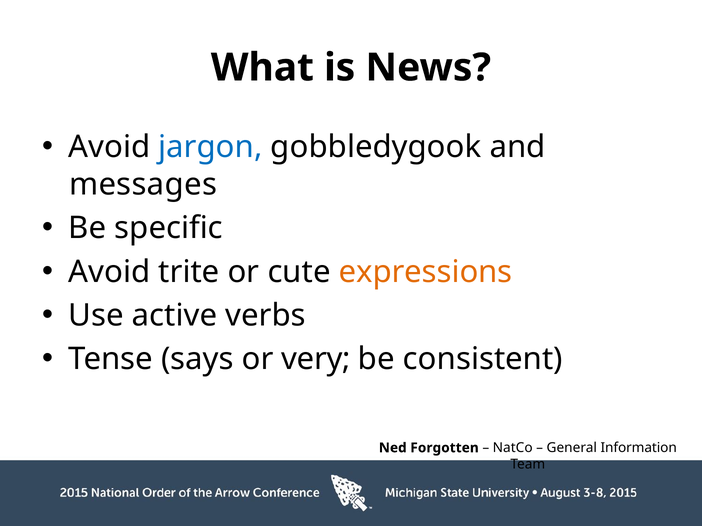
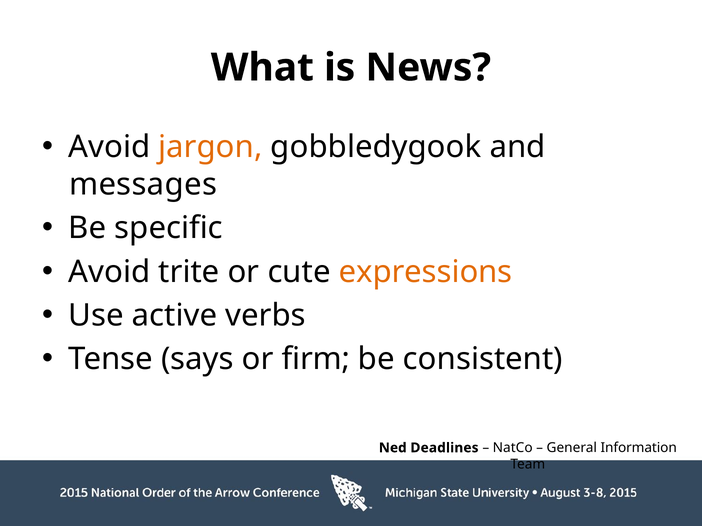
jargon colour: blue -> orange
very: very -> firm
Forgotten: Forgotten -> Deadlines
